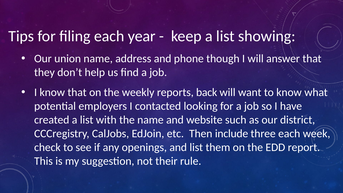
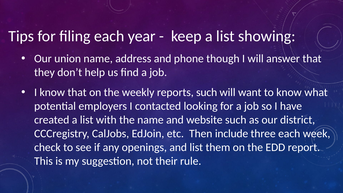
reports back: back -> such
